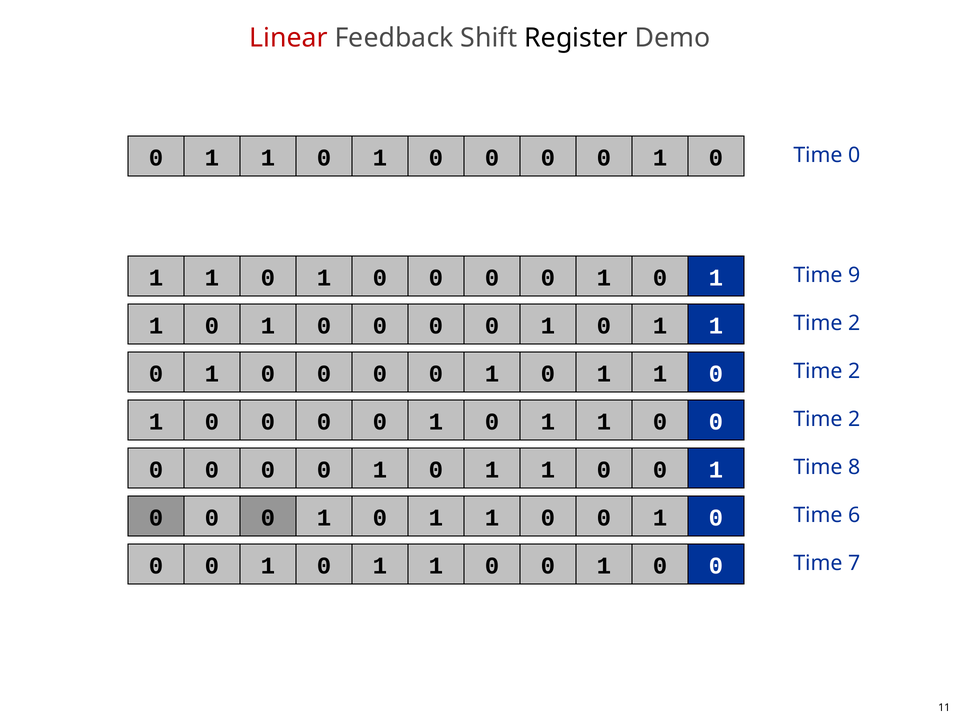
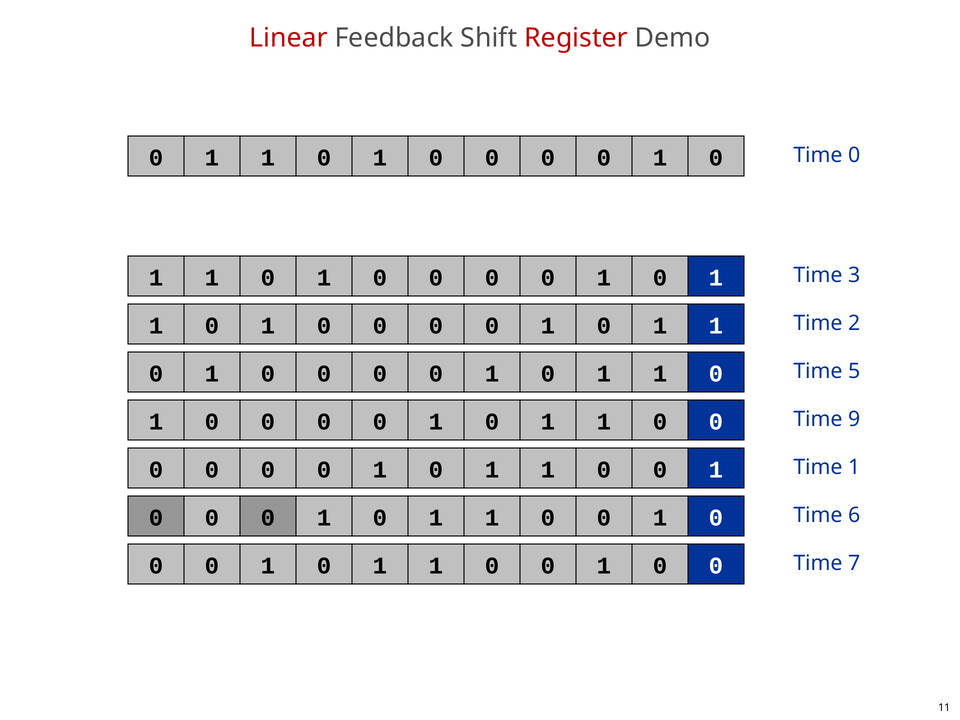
Register colour: black -> red
9: 9 -> 3
2 at (854, 371): 2 -> 5
2 at (854, 419): 2 -> 9
Time 8: 8 -> 1
